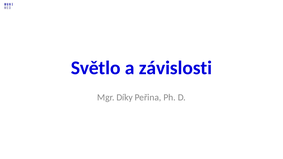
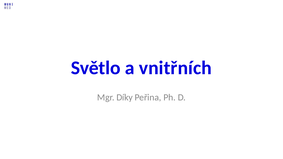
závislosti: závislosti -> vnitřních
